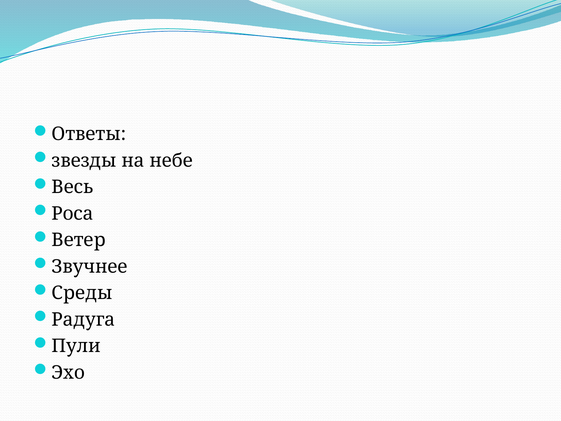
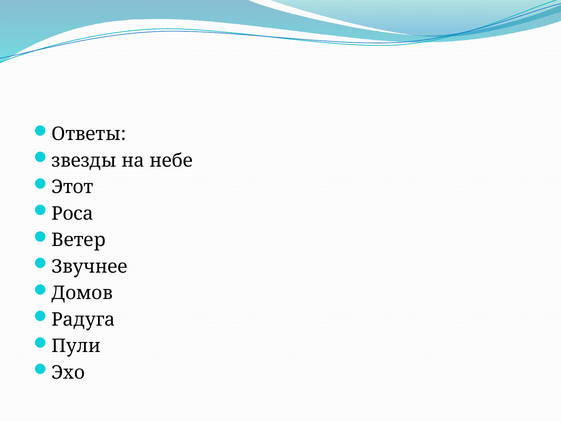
Весь: Весь -> Этот
Среды: Среды -> Домов
